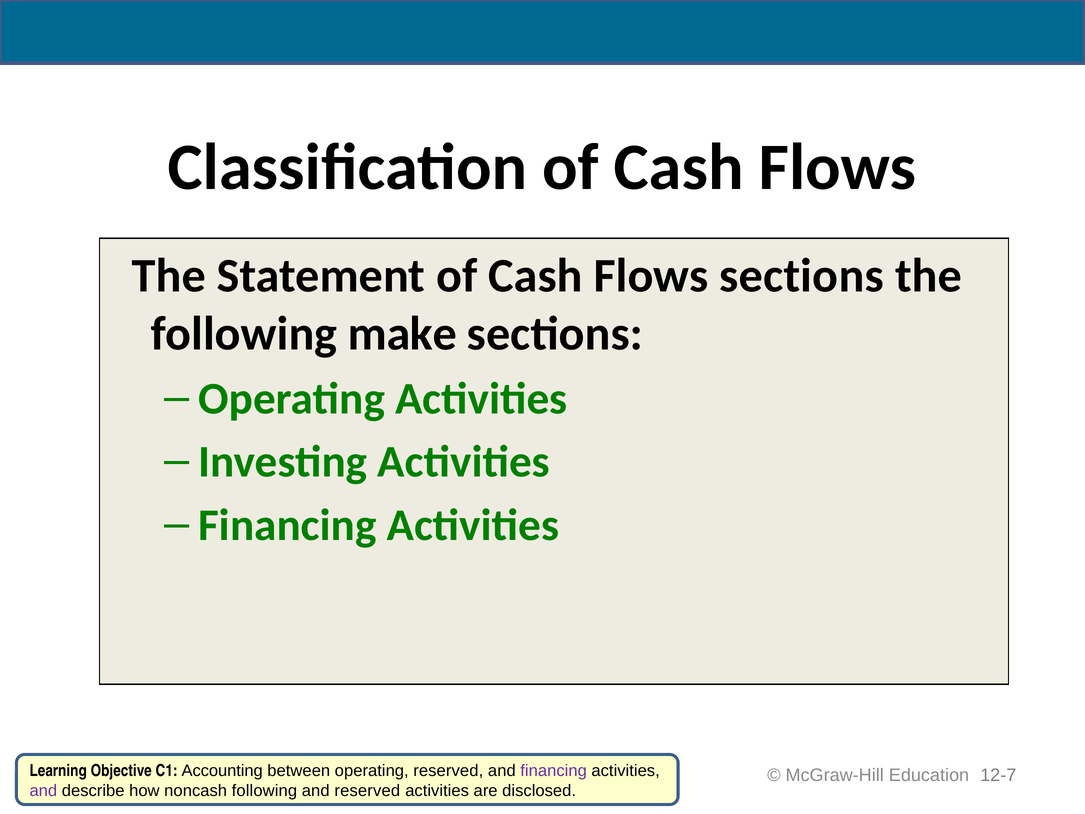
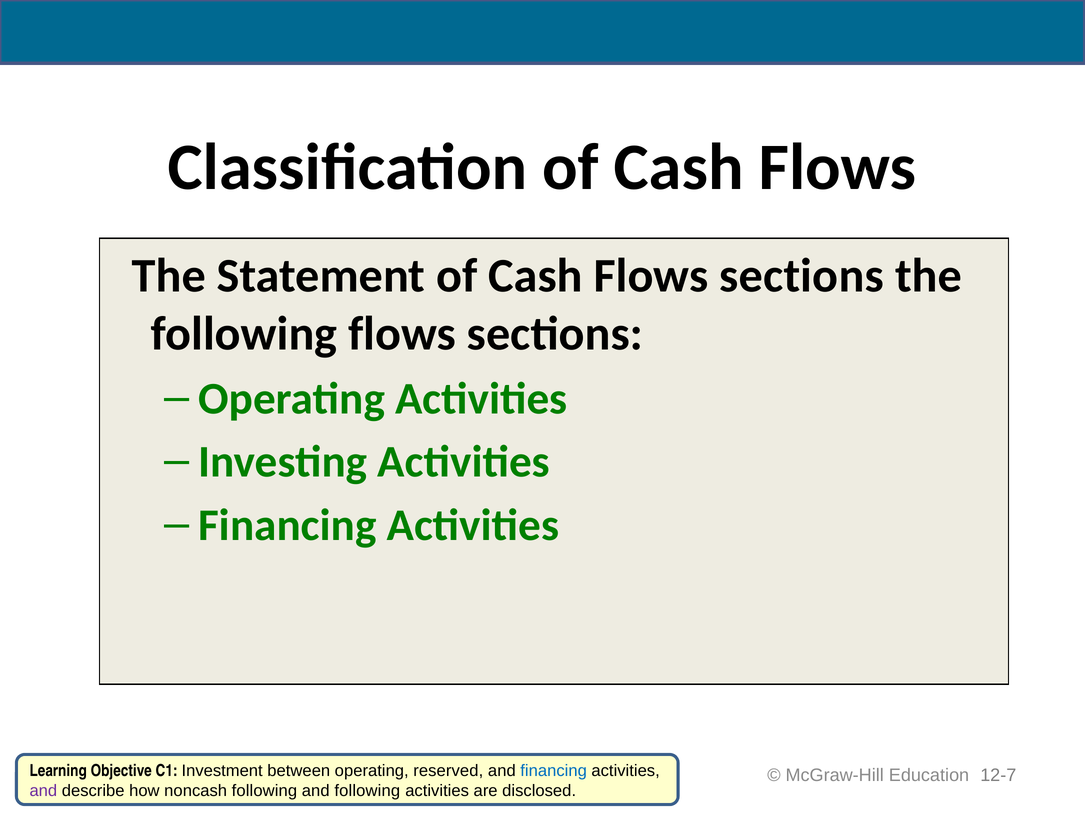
following make: make -> flows
Accounting: Accounting -> Investment
financing at (554, 770) colour: purple -> blue
and reserved: reserved -> following
